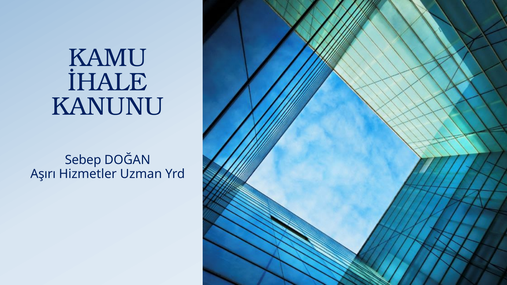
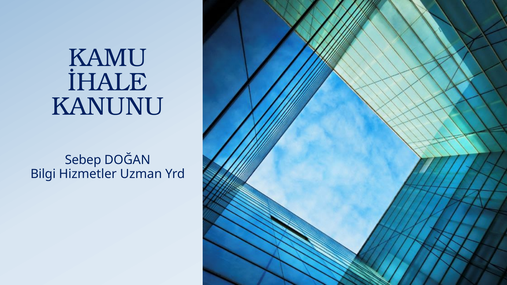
Aşırı: Aşırı -> Bilgi
